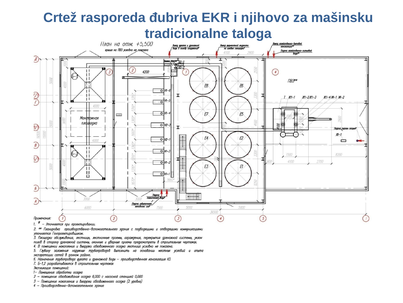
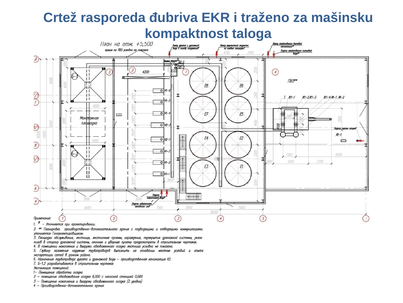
njihovo: njihovo -> traženo
tradicionalne: tradicionalne -> kompaktnost
